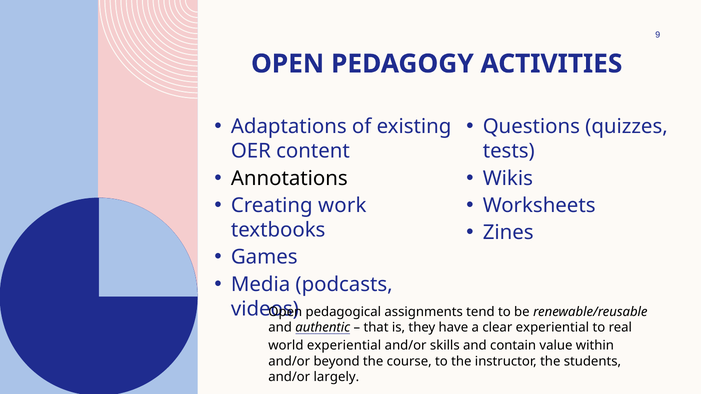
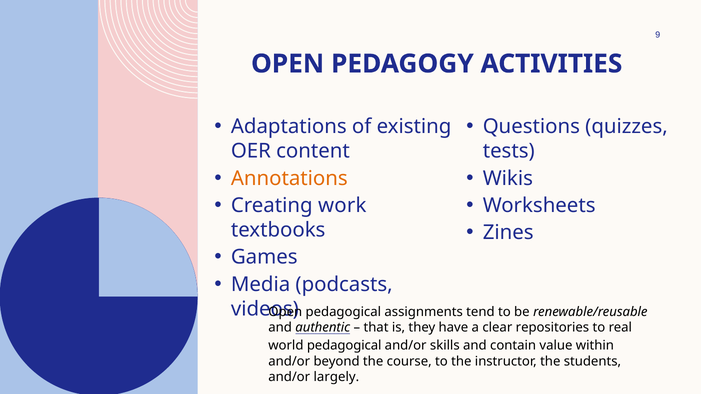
Annotations colour: black -> orange
clear experiential: experiential -> repositories
world experiential: experiential -> pedagogical
